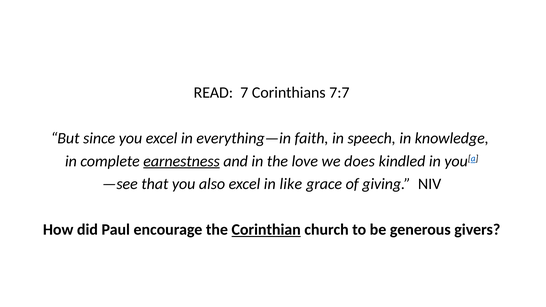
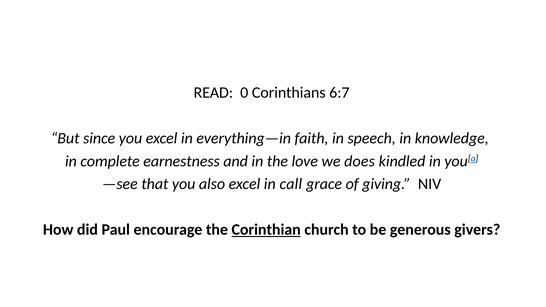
7: 7 -> 0
7:7: 7:7 -> 6:7
earnestness underline: present -> none
like: like -> call
